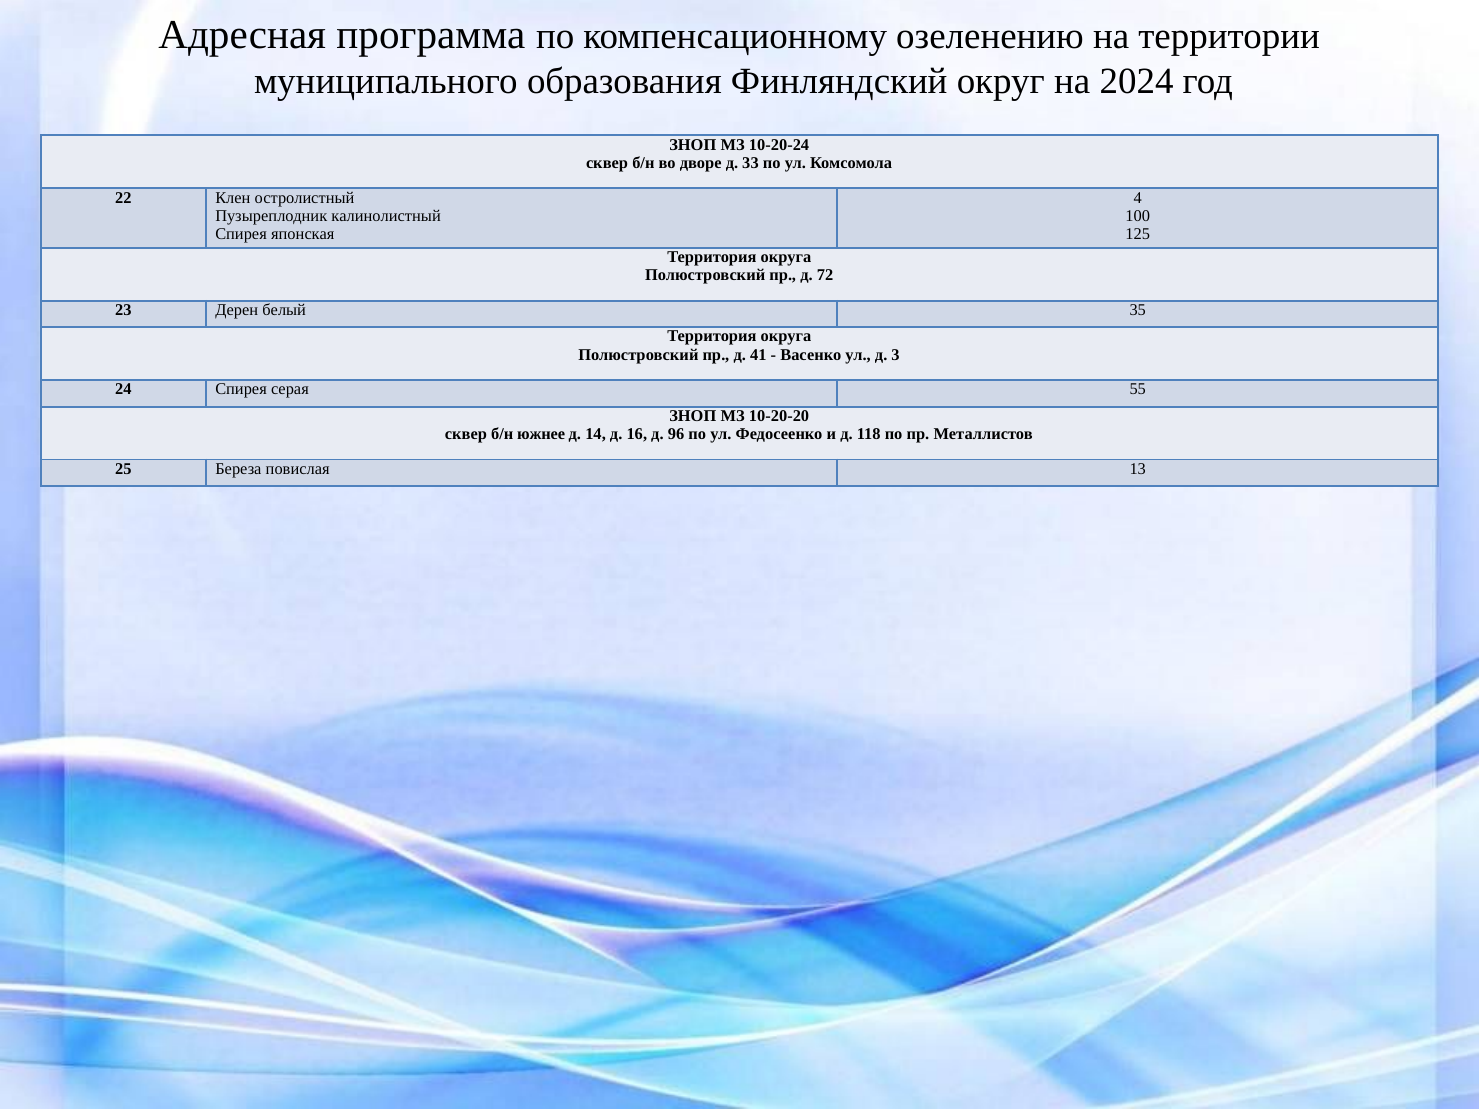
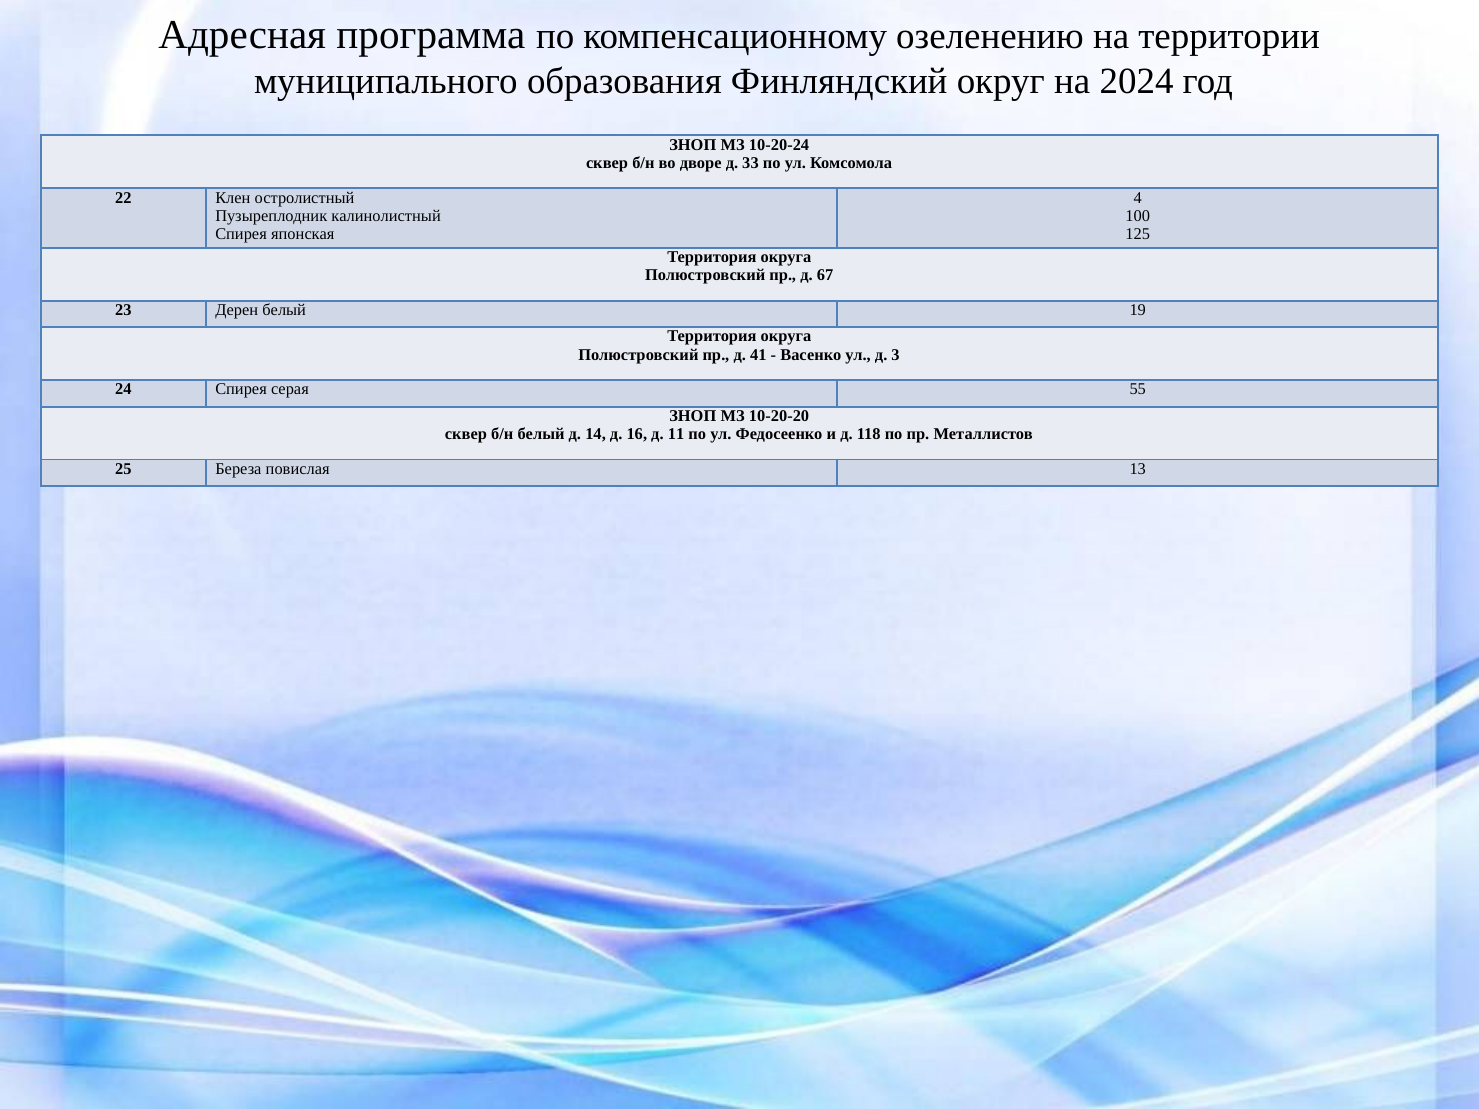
72: 72 -> 67
35: 35 -> 19
б/н южнее: южнее -> белый
96: 96 -> 11
